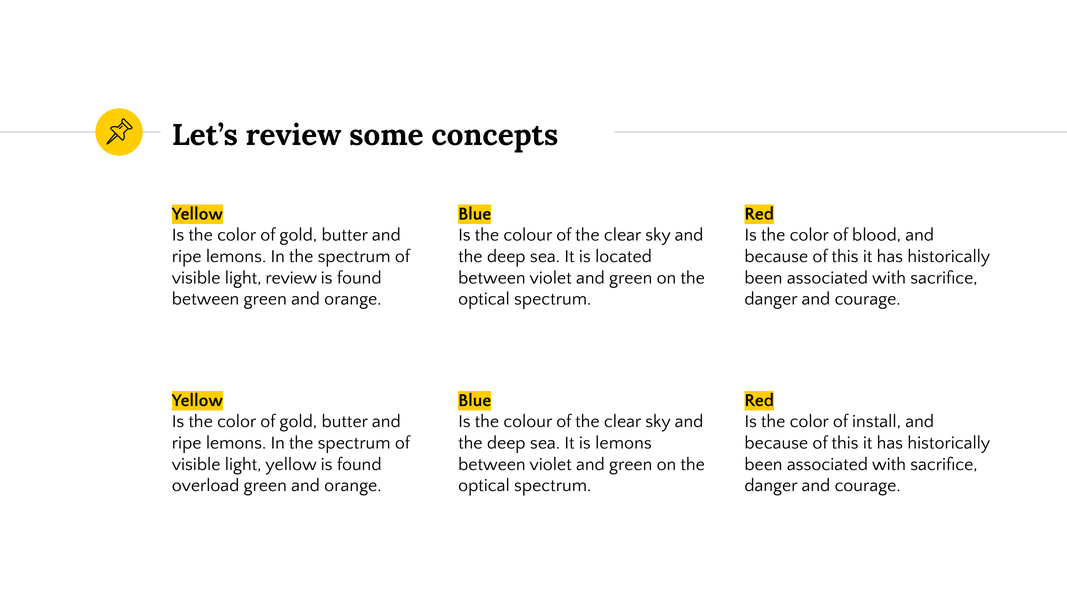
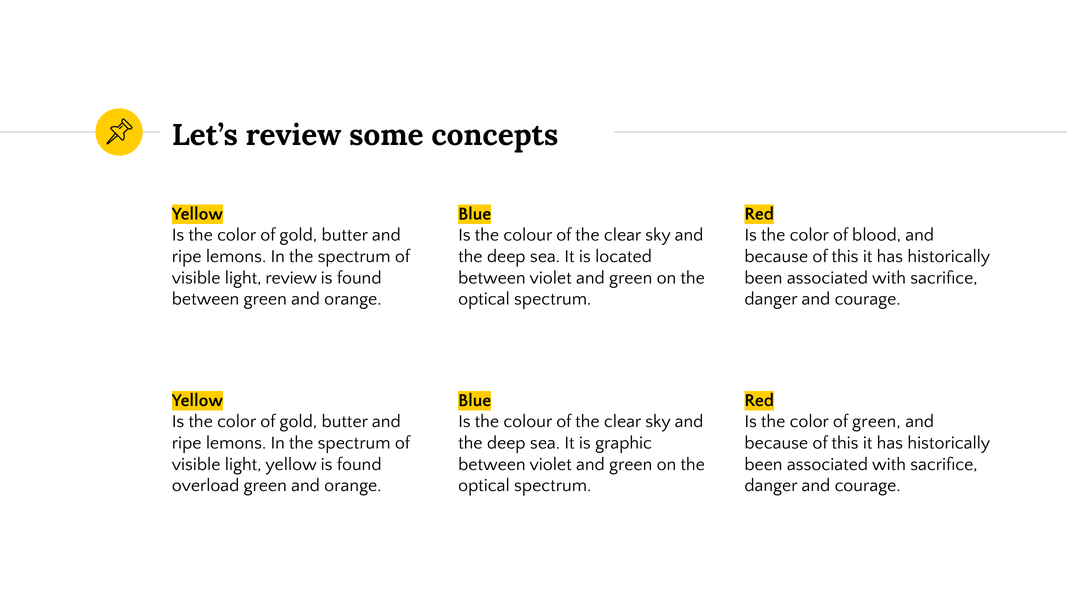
of install: install -> green
is lemons: lemons -> graphic
